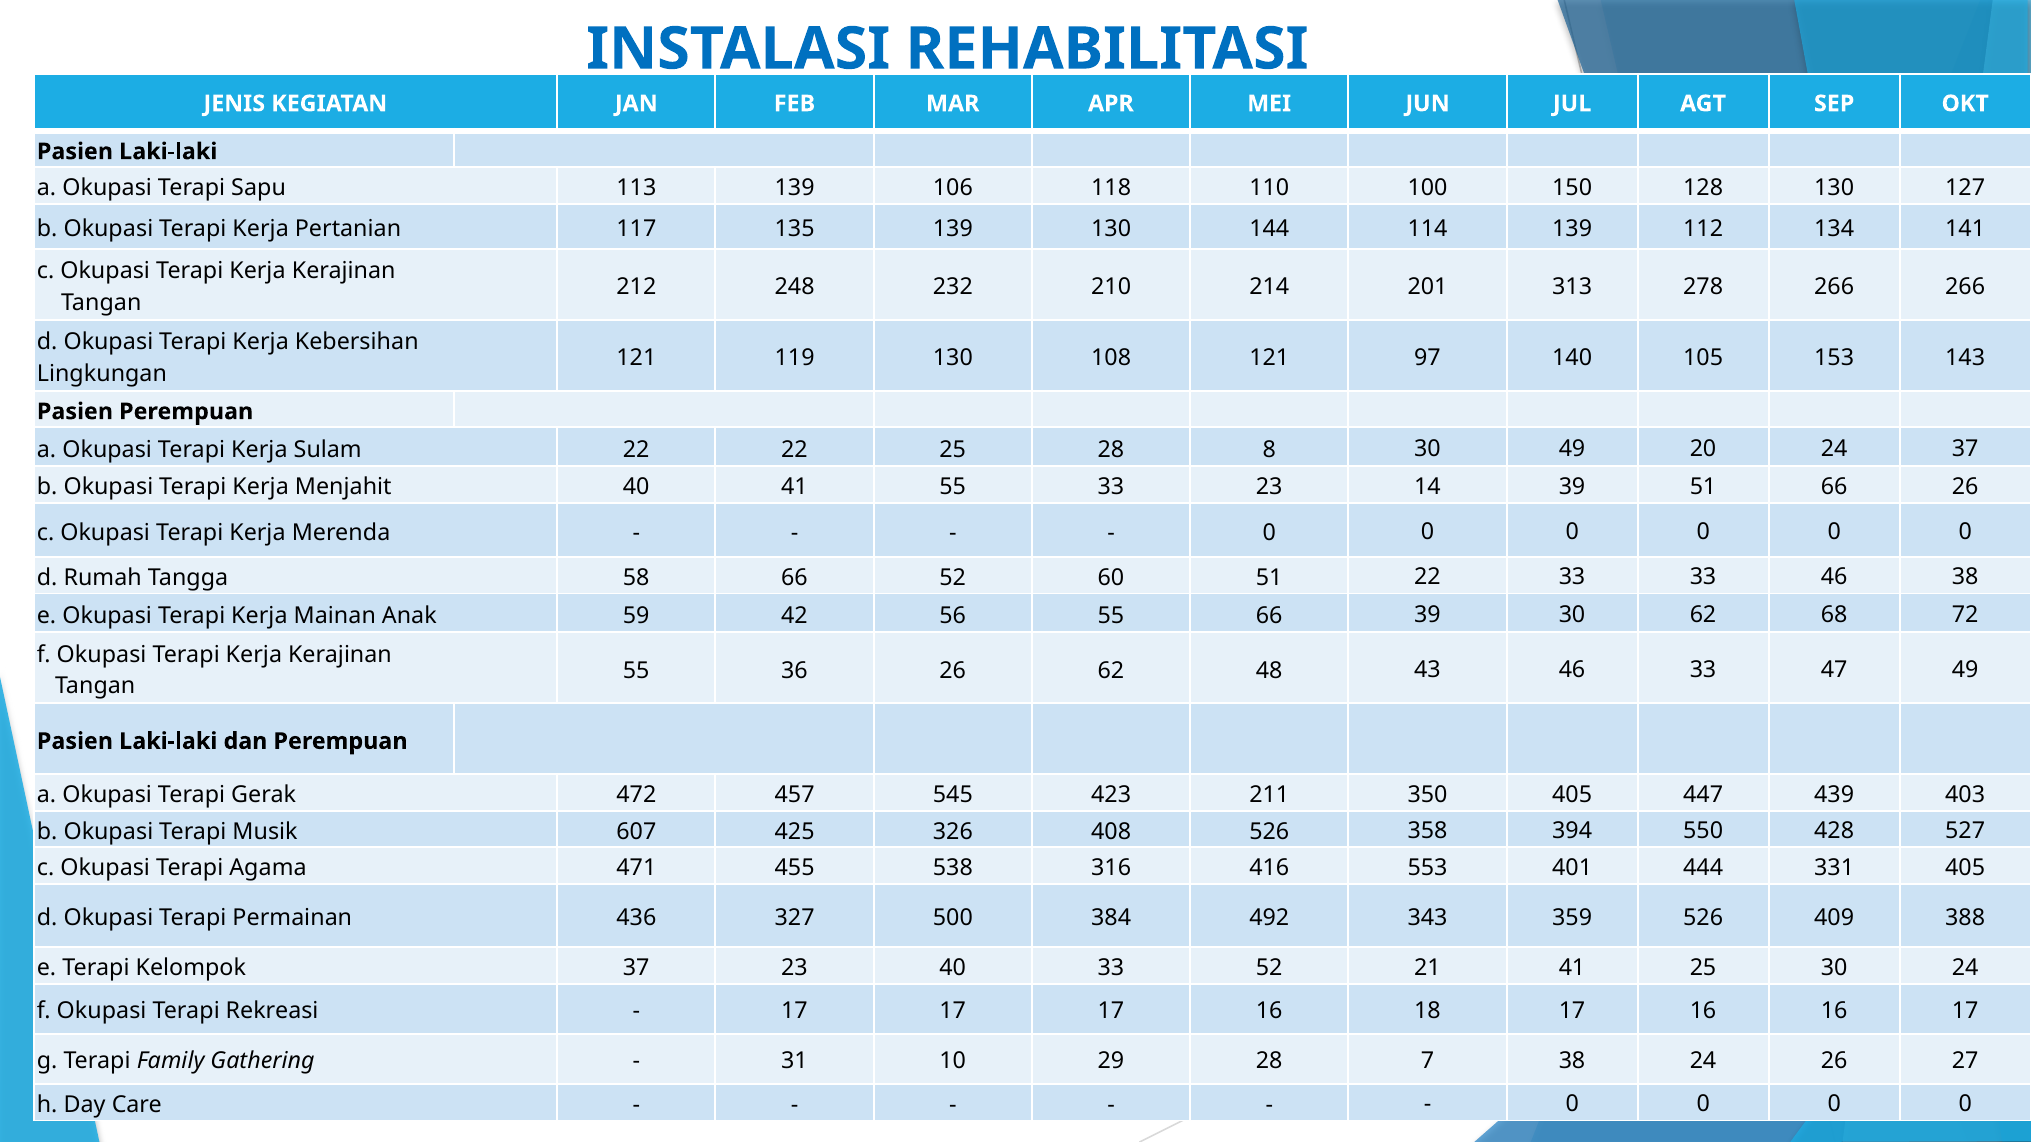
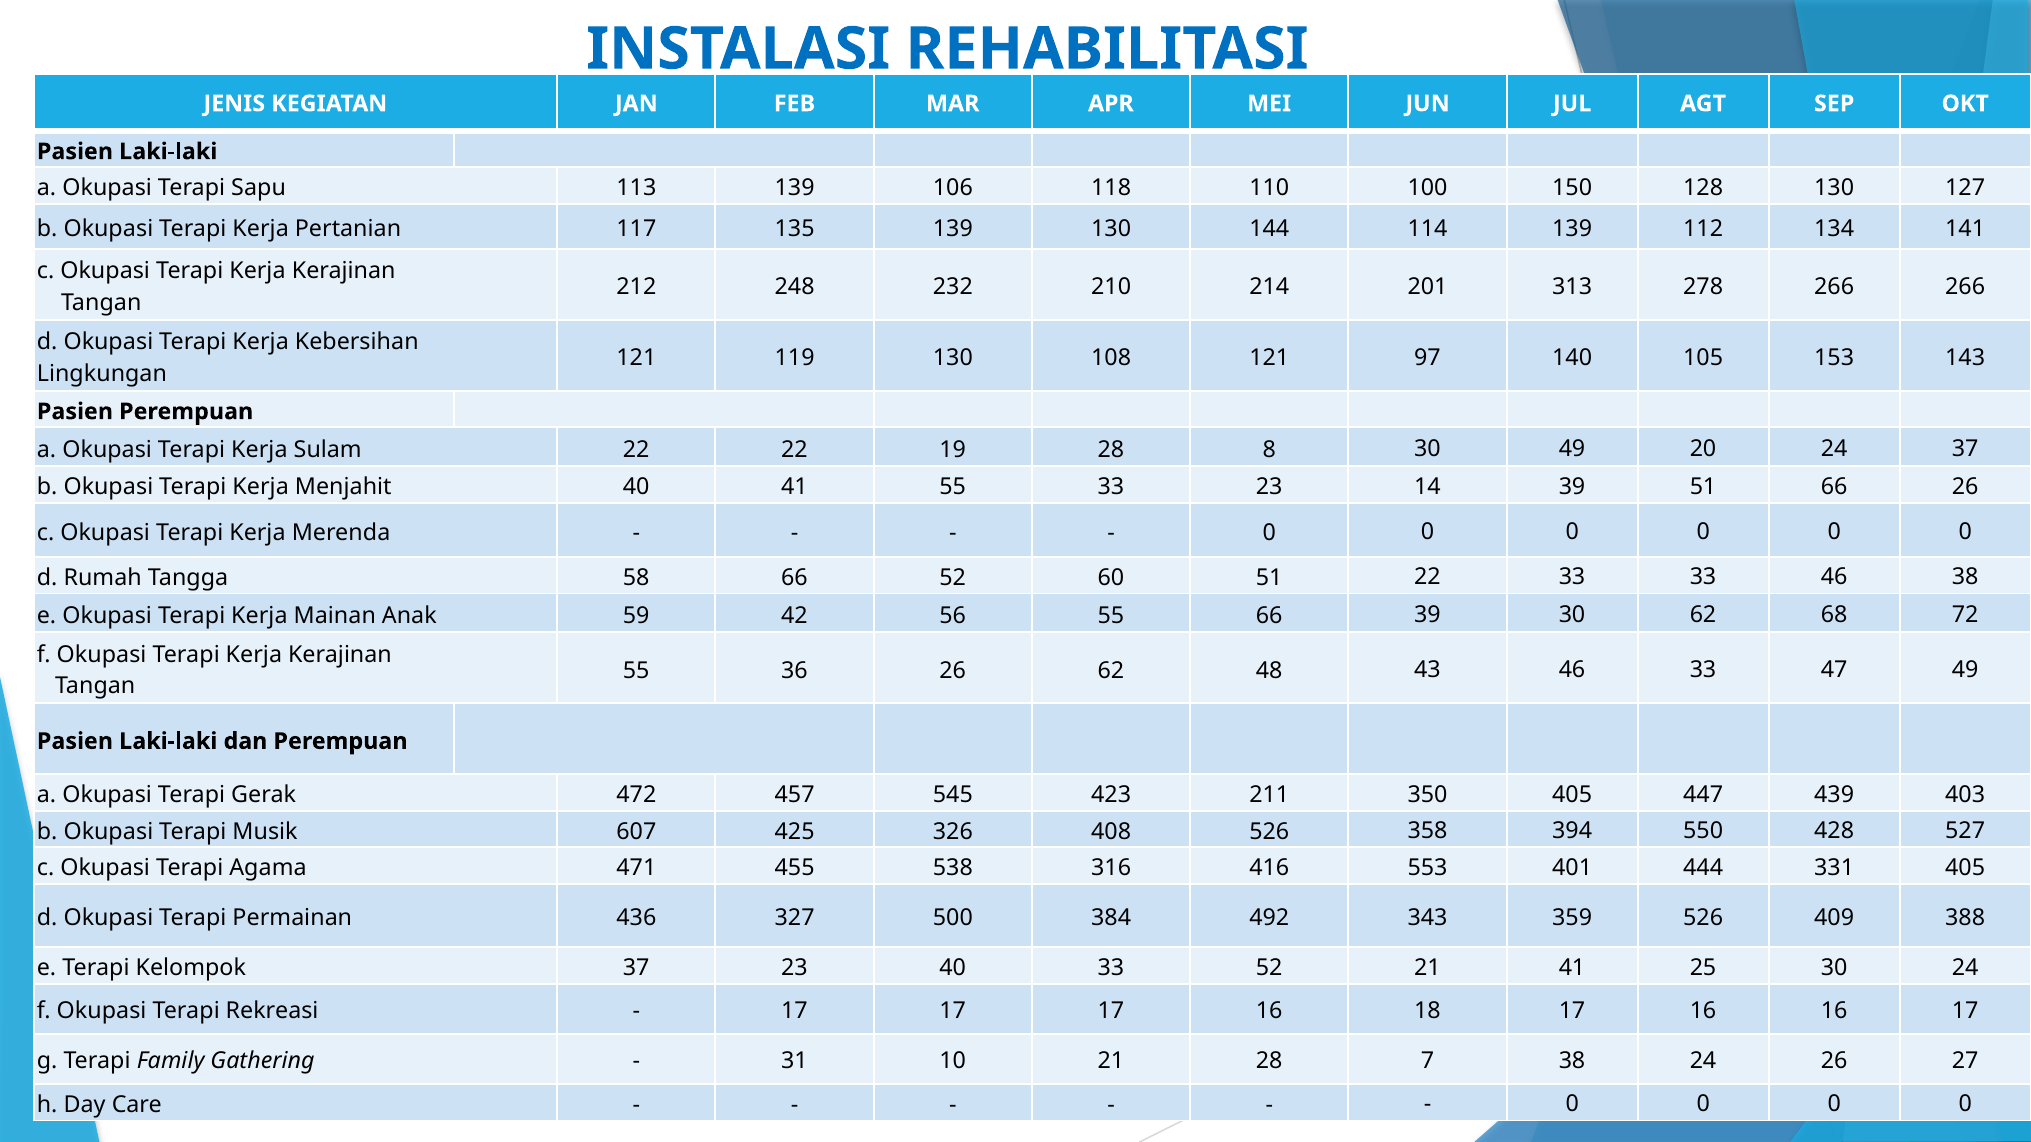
22 25: 25 -> 19
10 29: 29 -> 21
